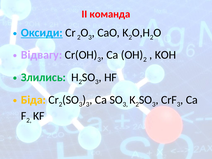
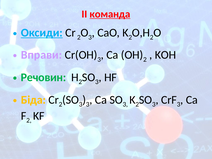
команда underline: none -> present
Відвагу: Відвагу -> Вправи
Злились: Злились -> Речовин
